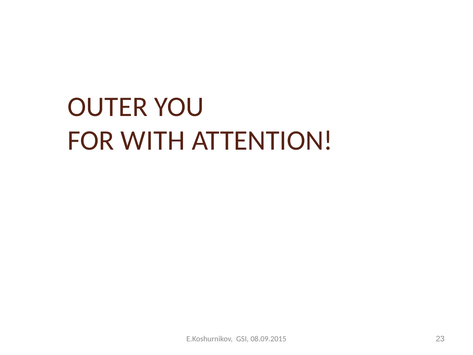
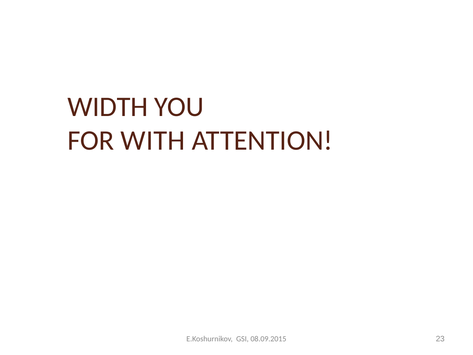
OUTER: OUTER -> WIDTH
